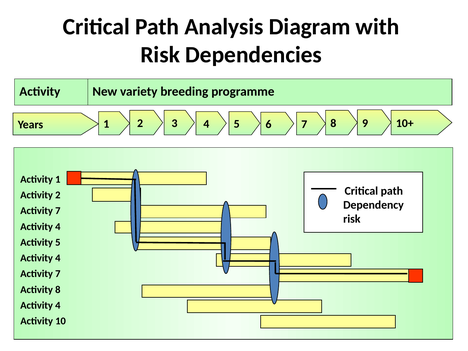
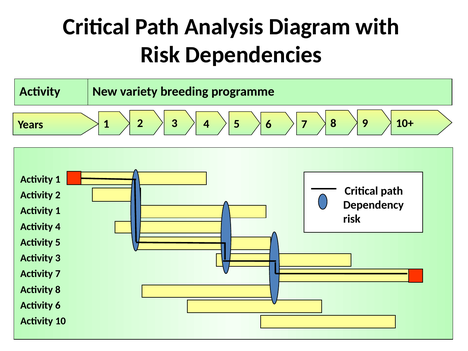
7 at (58, 211): 7 -> 1
4 at (58, 258): 4 -> 3
4 at (58, 305): 4 -> 6
